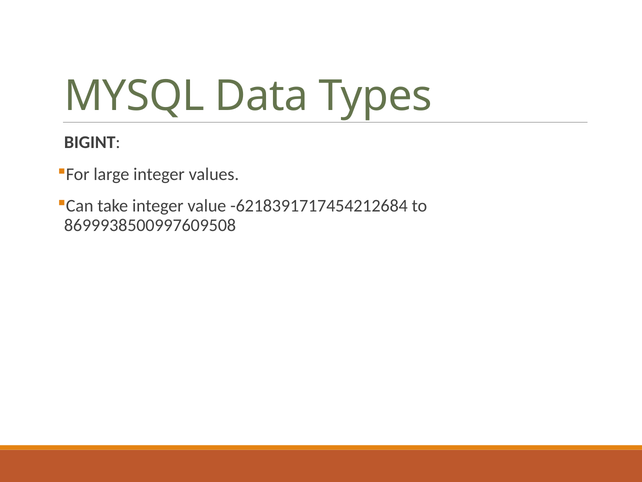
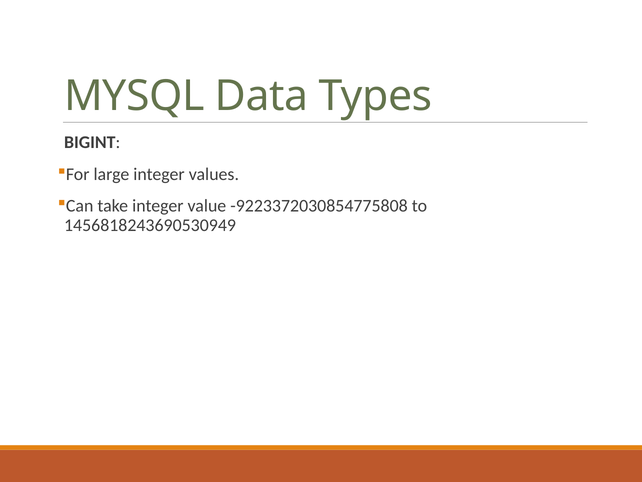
-6218391717454212684: -6218391717454212684 -> -9223372030854775808
8699938500997609508: 8699938500997609508 -> 1456818243690530949
